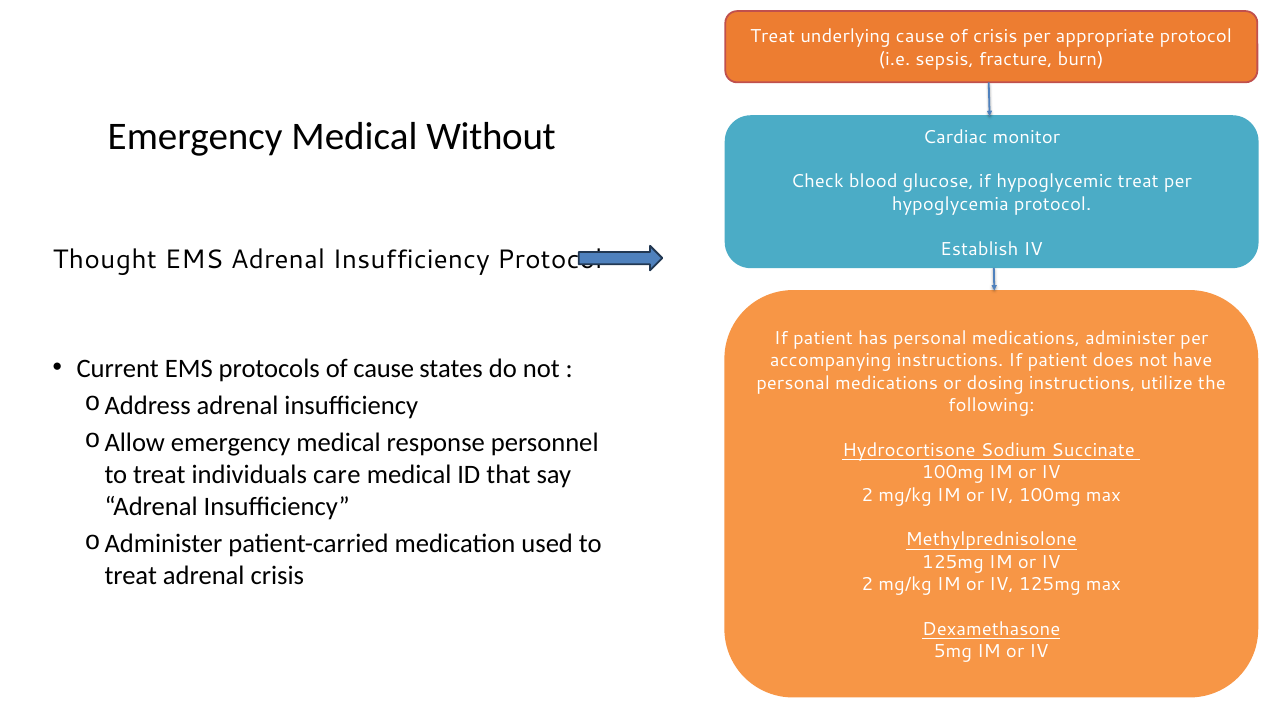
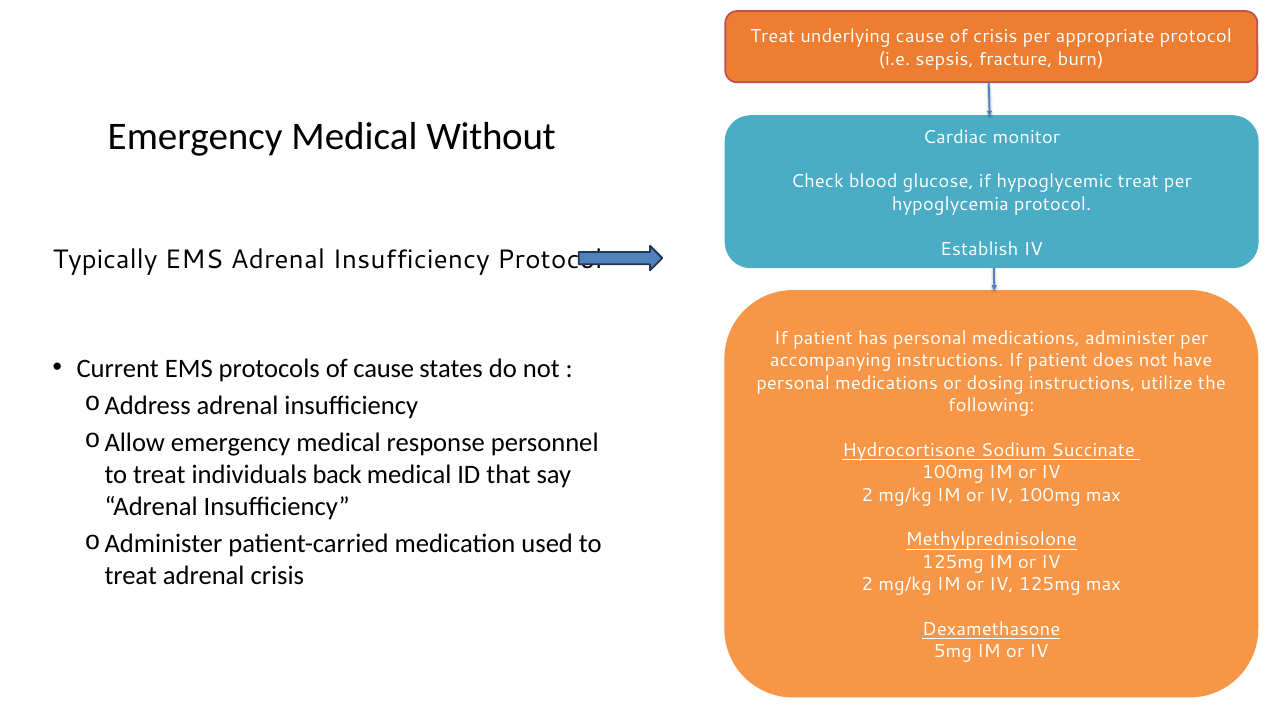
Thought: Thought -> Typically
care: care -> back
